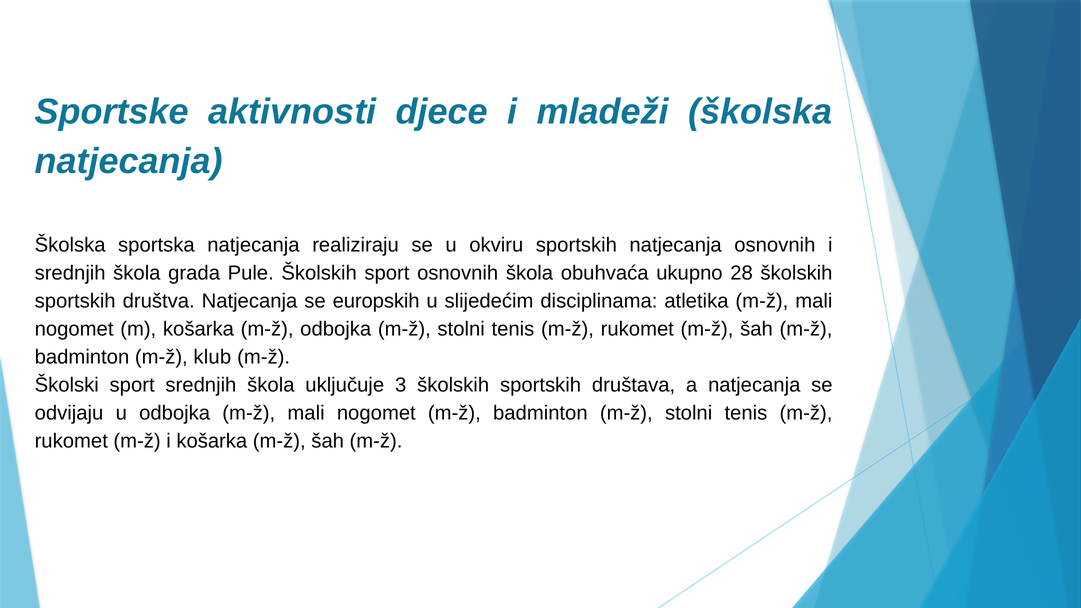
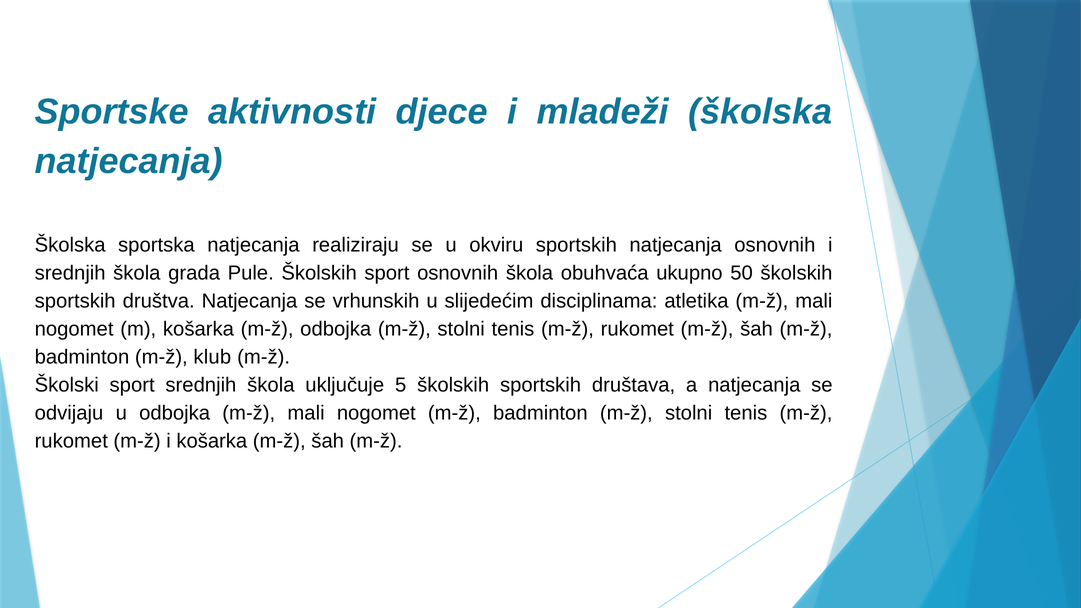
28: 28 -> 50
europskih: europskih -> vrhunskih
3: 3 -> 5
